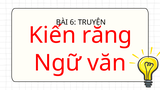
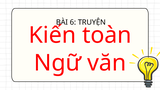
răng: răng -> toàn
